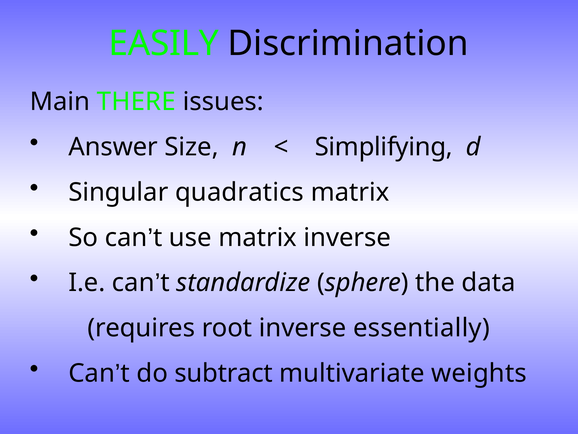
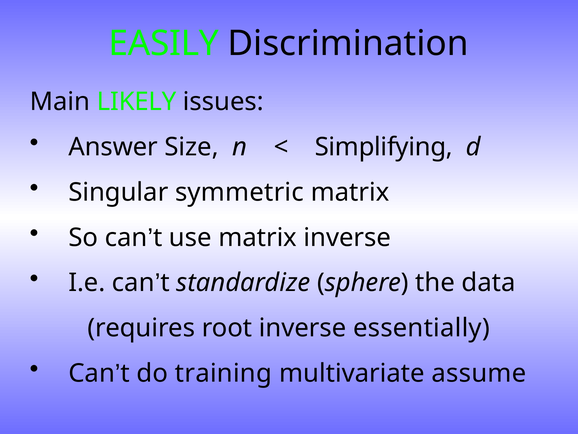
THERE: THERE -> LIKELY
quadratics: quadratics -> symmetric
subtract: subtract -> training
weights: weights -> assume
